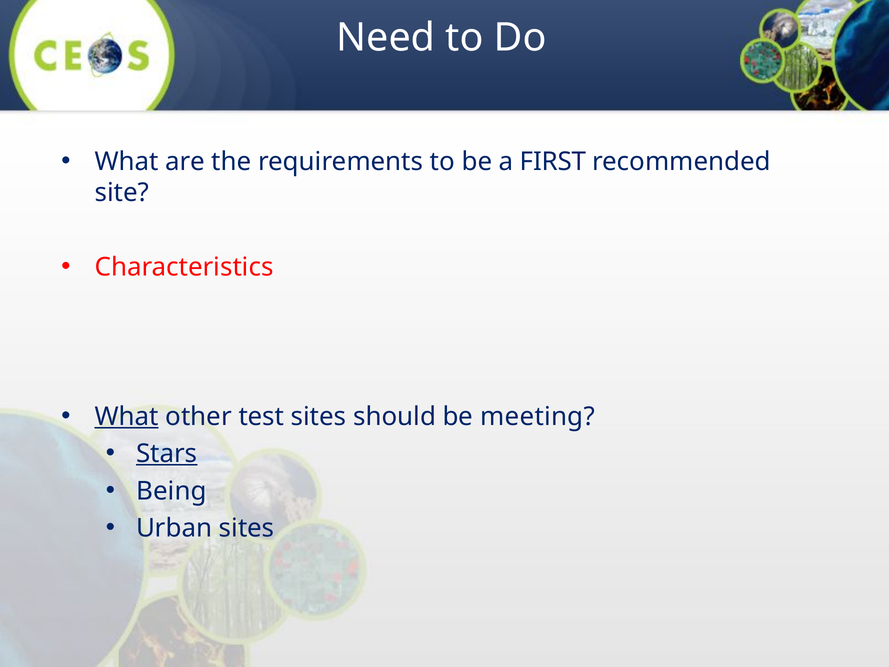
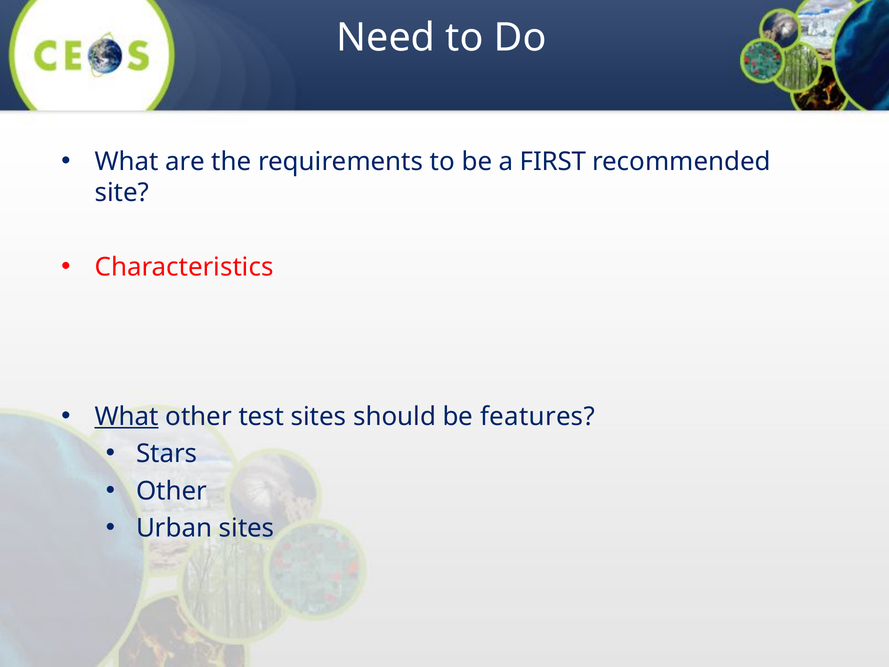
meeting: meeting -> features
Stars underline: present -> none
Being at (171, 491): Being -> Other
